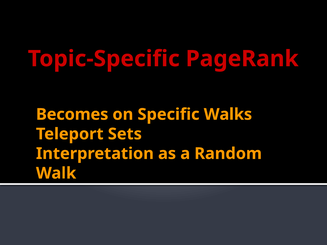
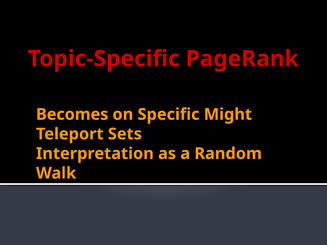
Walks: Walks -> Might
